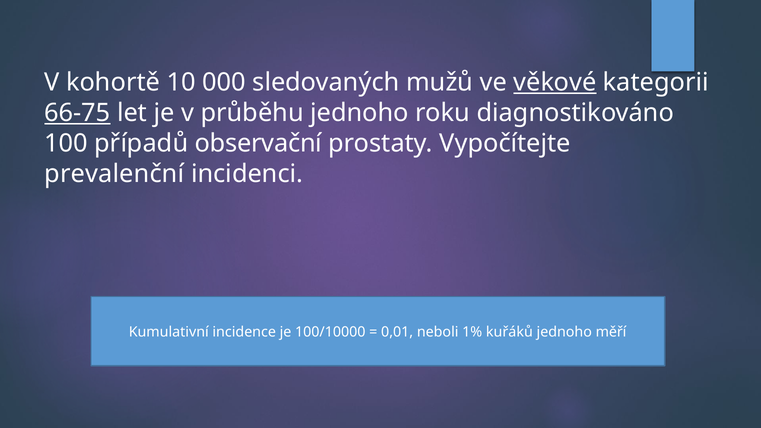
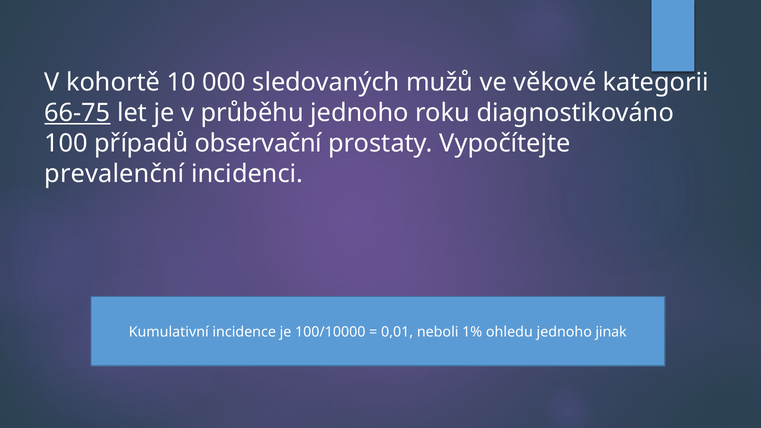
věkové underline: present -> none
kuřáků: kuřáků -> ohledu
měří: měří -> jinak
